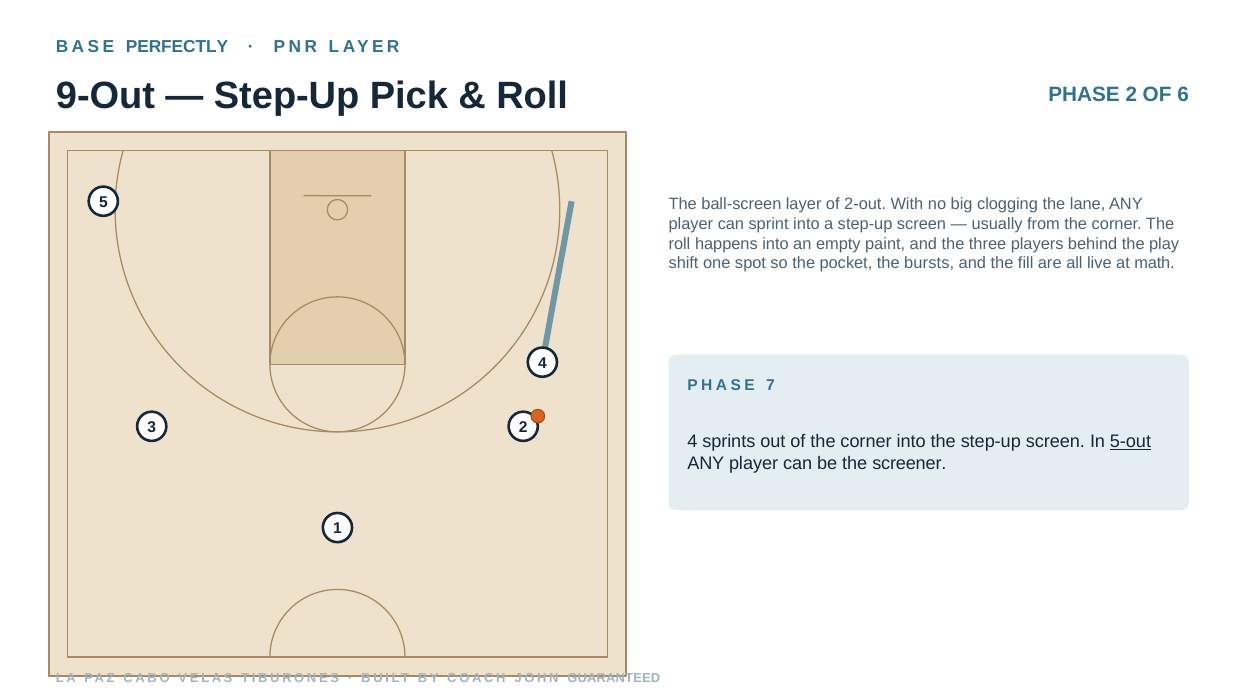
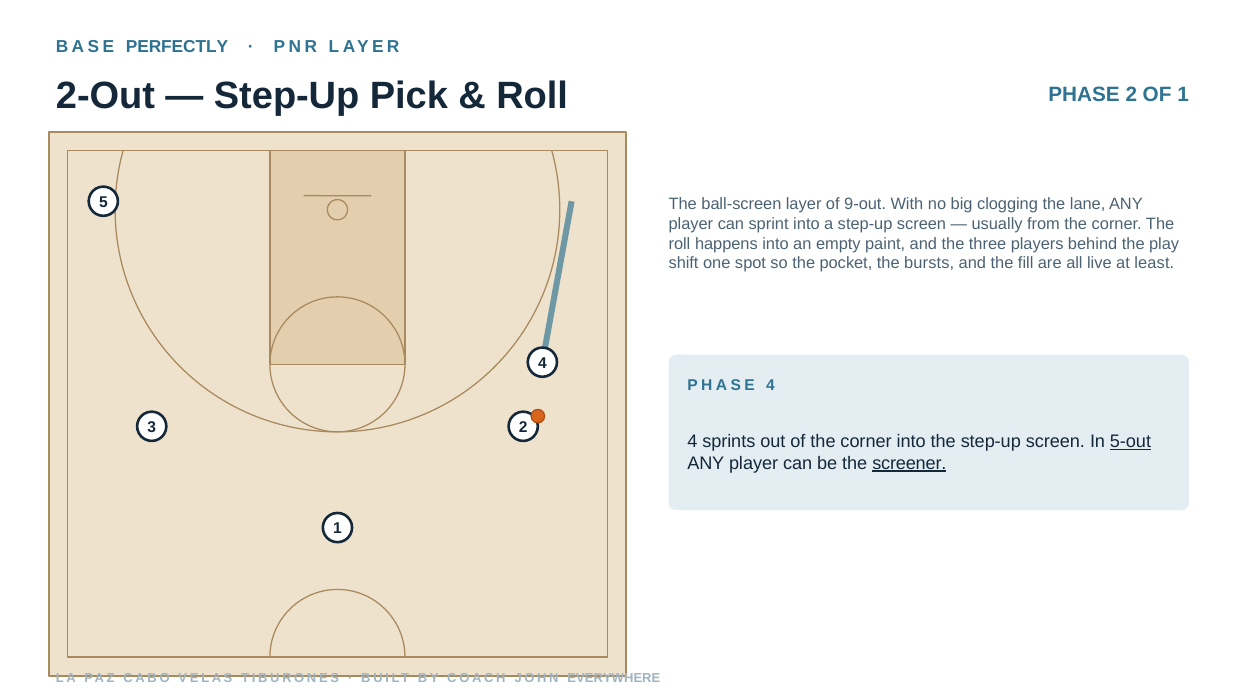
9-Out: 9-Out -> 2-Out
OF 6: 6 -> 1
2-out: 2-out -> 9-out
math: math -> least
PHASE 7: 7 -> 4
screener underline: none -> present
GUARANTEED: GUARANTEED -> EVERYWHERE
